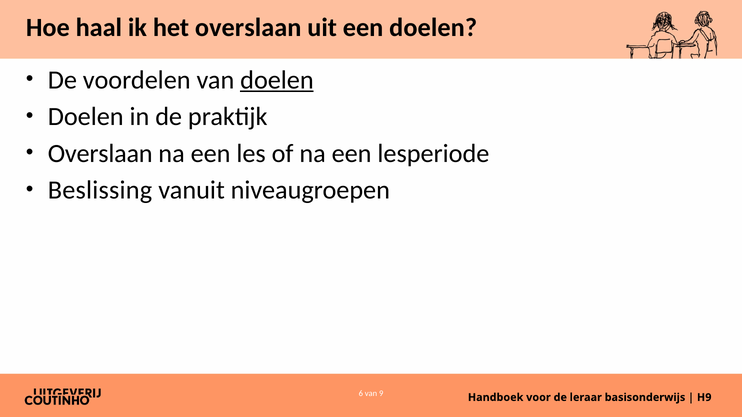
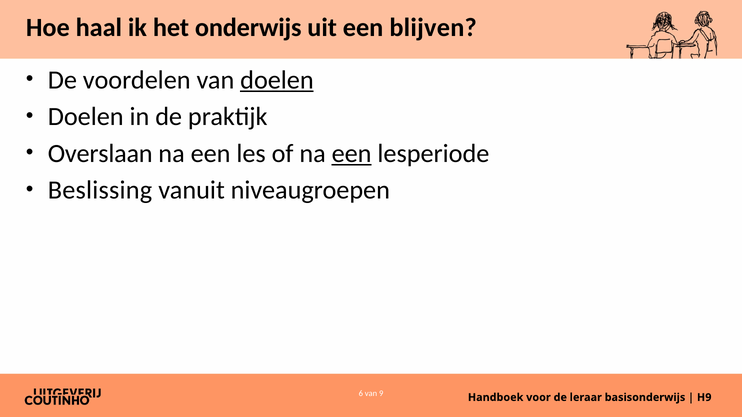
het overslaan: overslaan -> onderwijs
een doelen: doelen -> blijven
een at (352, 154) underline: none -> present
